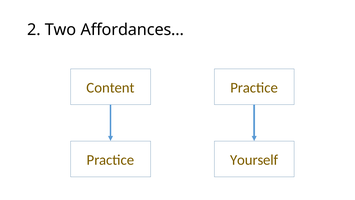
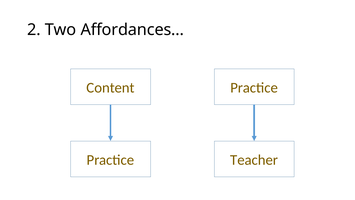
Yourself: Yourself -> Teacher
